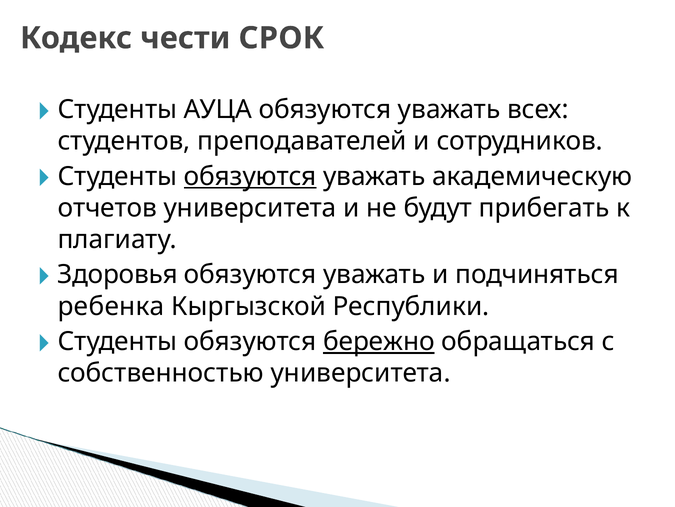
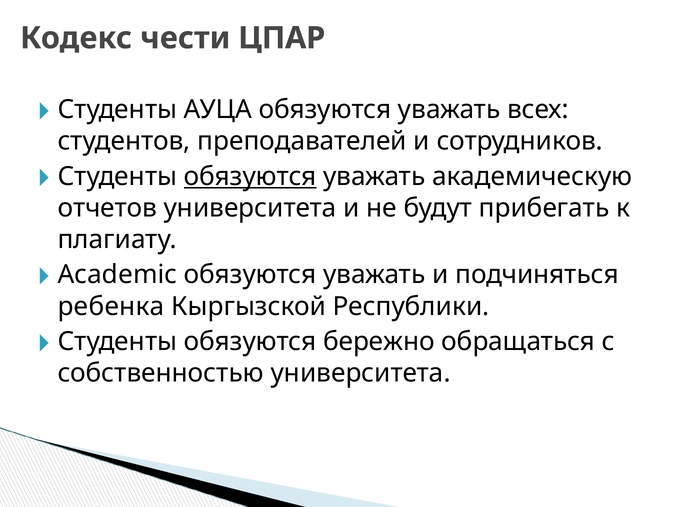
СРОК: СРОК -> ЦПАР
Здоровья: Здоровья -> Academic
бережно underline: present -> none
